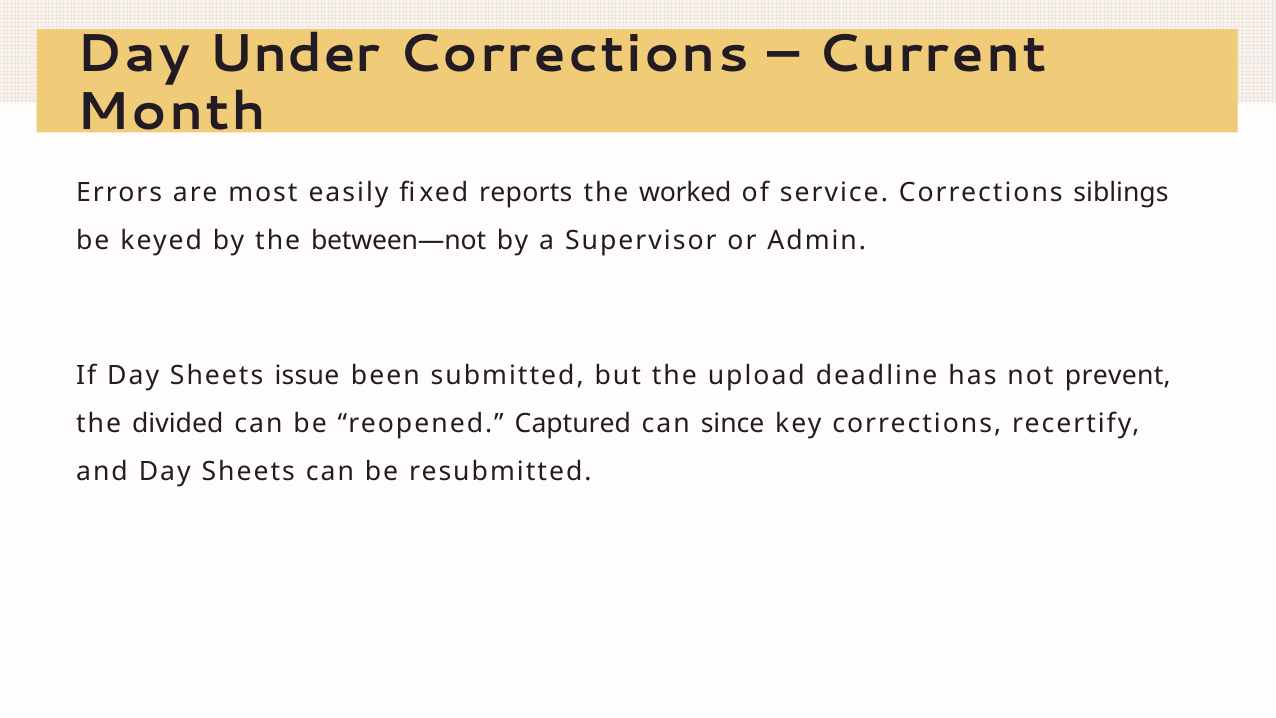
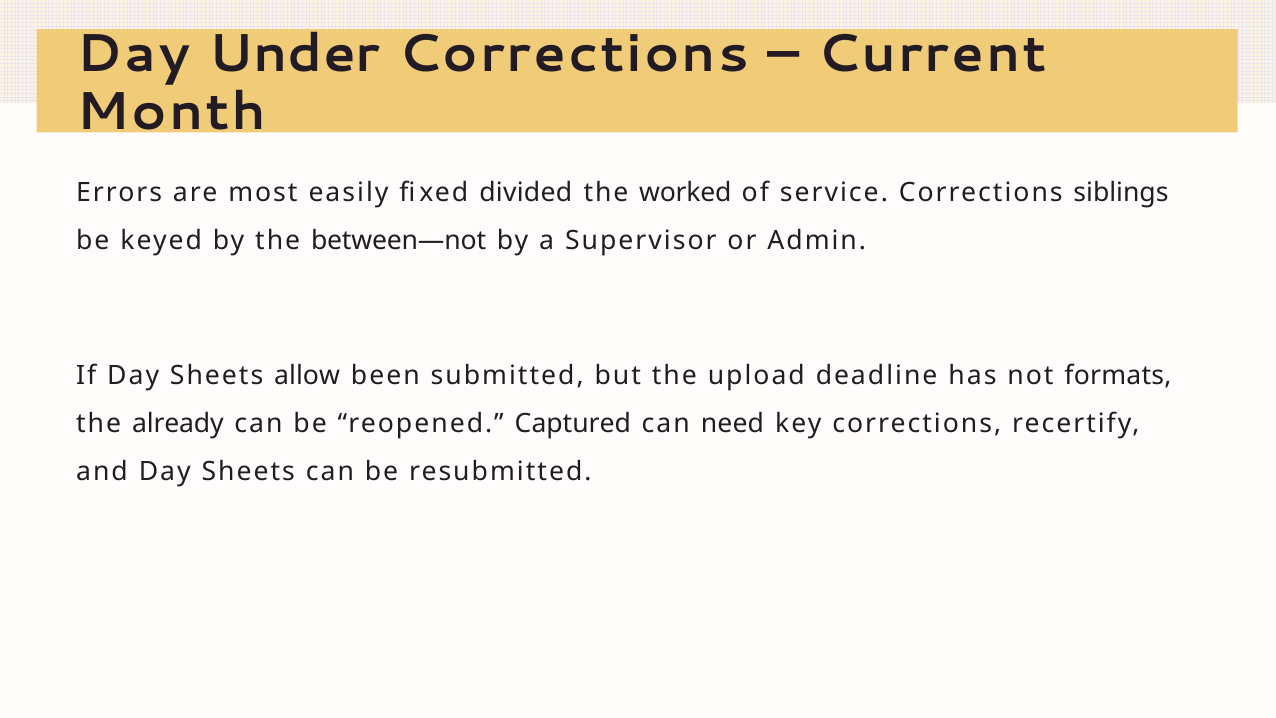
reports: reports -> divided
issue: issue -> allow
prevent: prevent -> formats
divided: divided -> already
since: since -> need
